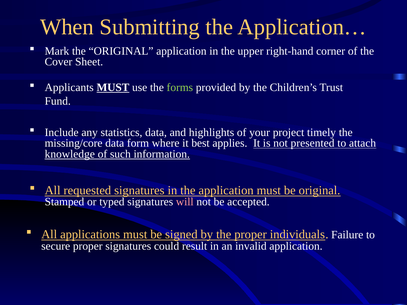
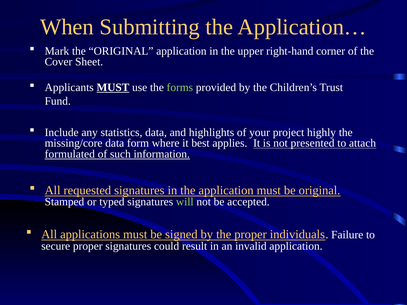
timely: timely -> highly
knowledge: knowledge -> formulated
will colour: pink -> light green
